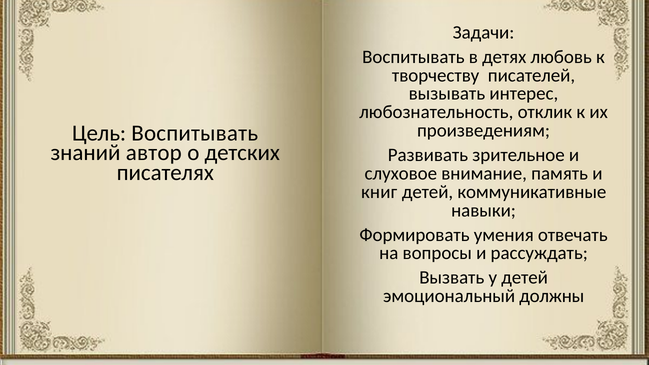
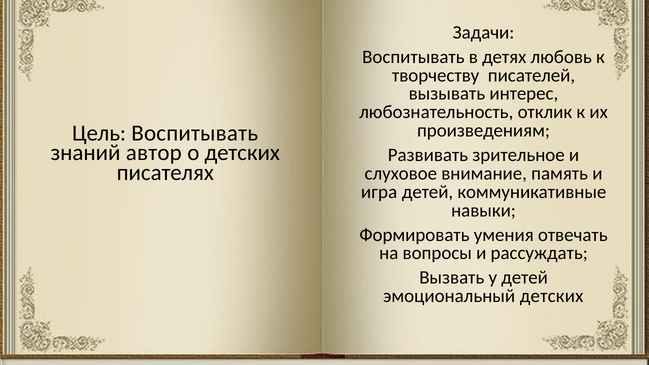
книг: книг -> игра
эмоциональный должны: должны -> детских
